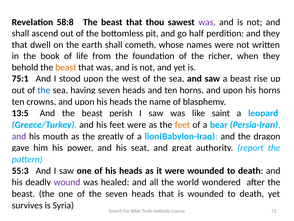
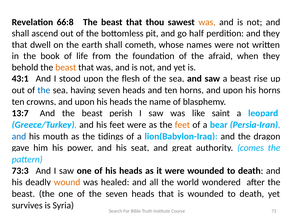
58:8: 58:8 -> 66:8
was at (207, 22) colour: purple -> orange
richer: richer -> afraid
75:1: 75:1 -> 43:1
west: west -> flesh
13:5: 13:5 -> 13:7
and at (19, 136) colour: purple -> blue
greatly: greatly -> tidings
report: report -> comes
55:3: 55:3 -> 73:3
wound colour: purple -> orange
